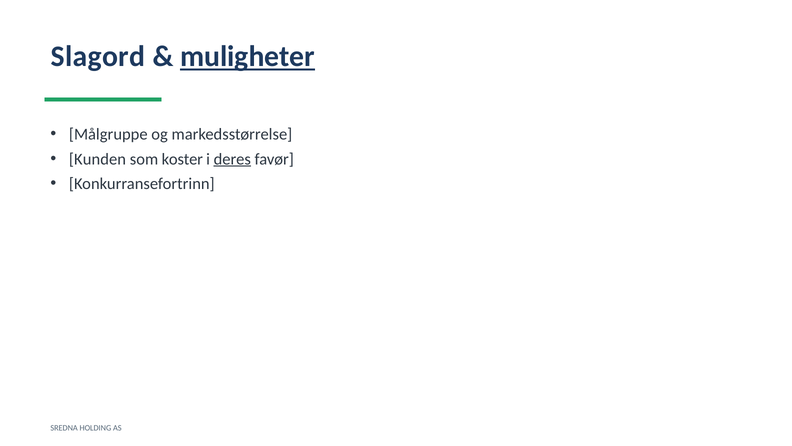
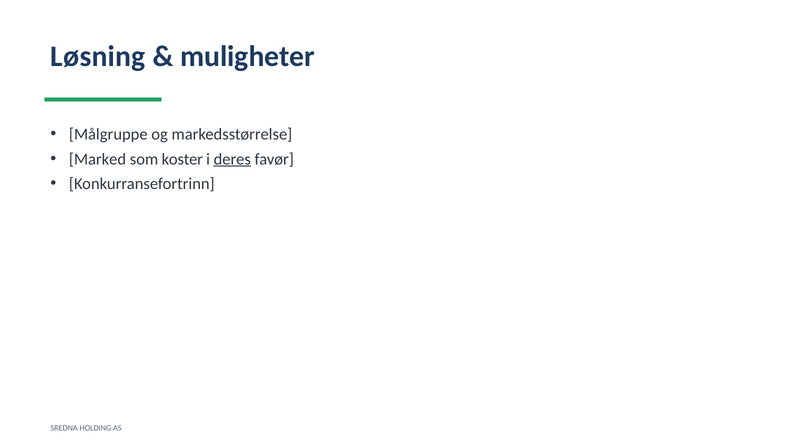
Slagord: Slagord -> Løsning
muligheter underline: present -> none
Kunden: Kunden -> Marked
